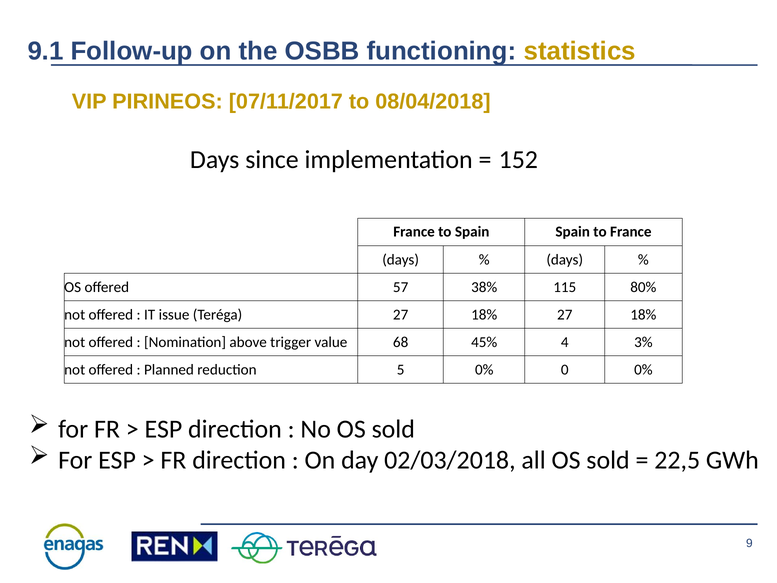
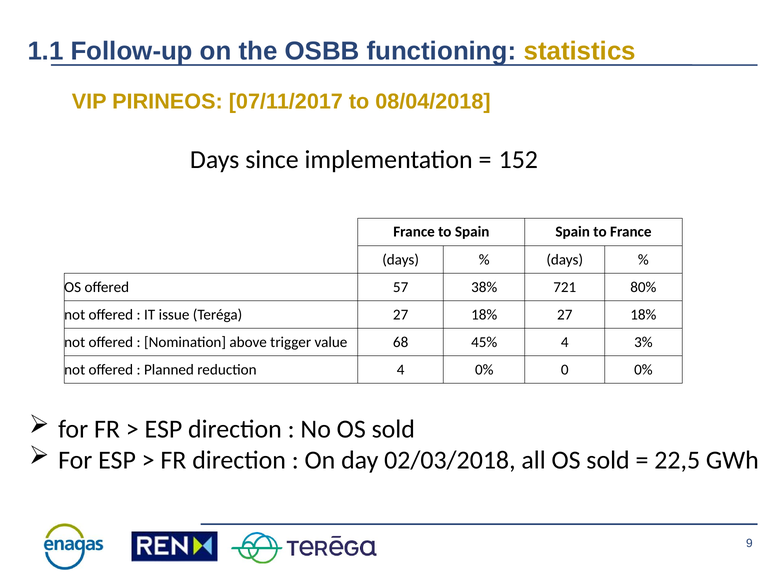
9.1: 9.1 -> 1.1
115: 115 -> 721
reduction 5: 5 -> 4
